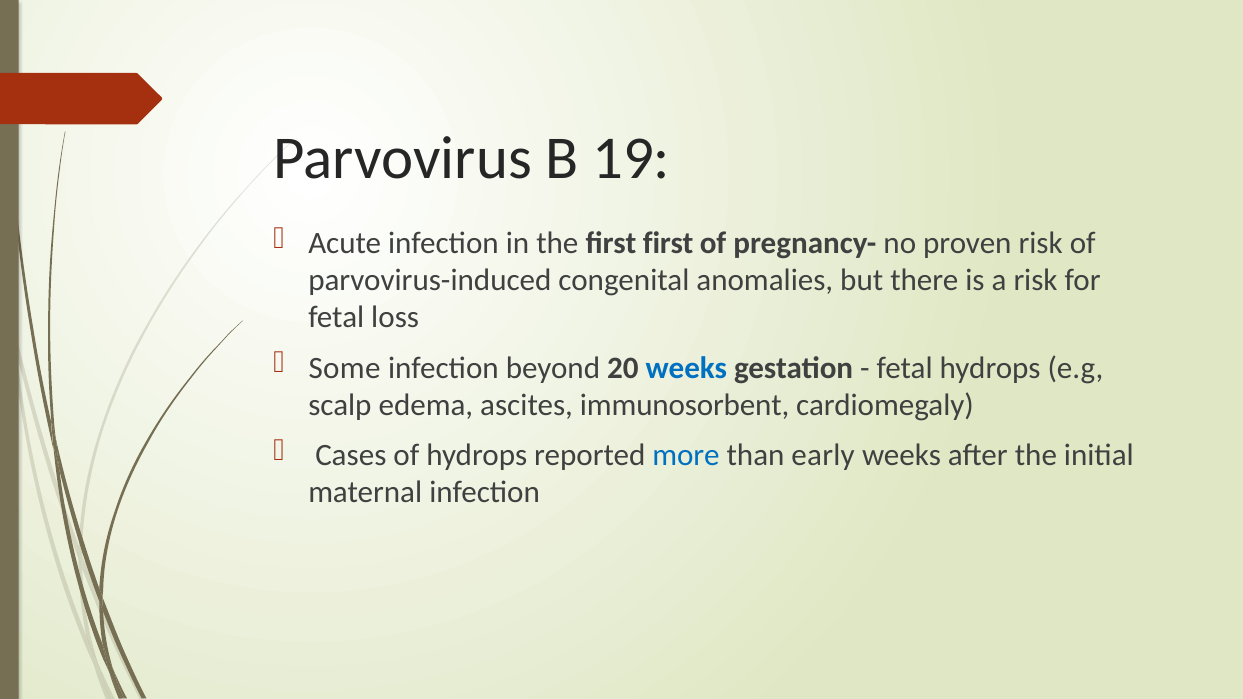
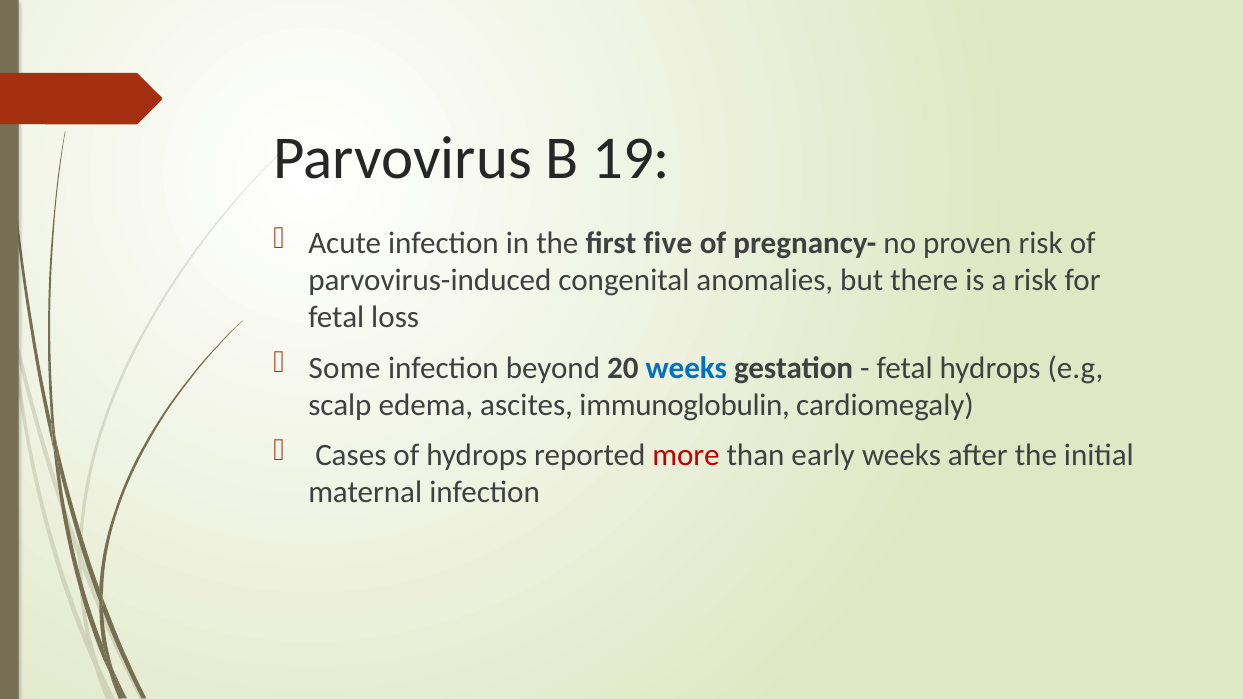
first first: first -> five
immunosorbent: immunosorbent -> immunoglobulin
more colour: blue -> red
